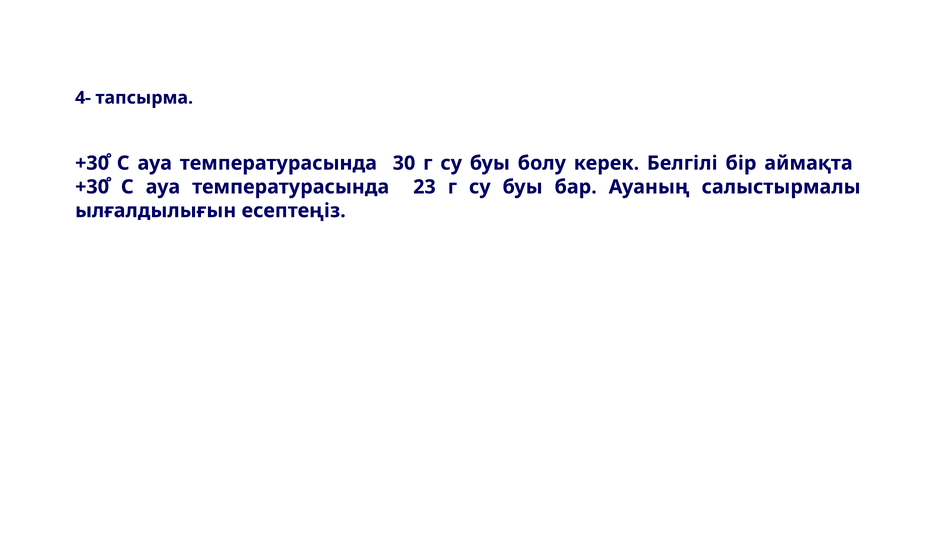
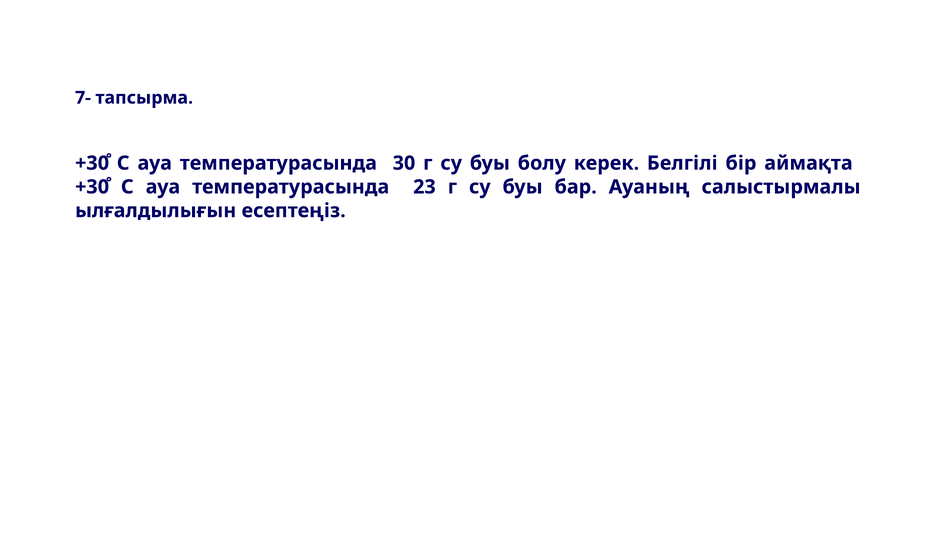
4-: 4- -> 7-
